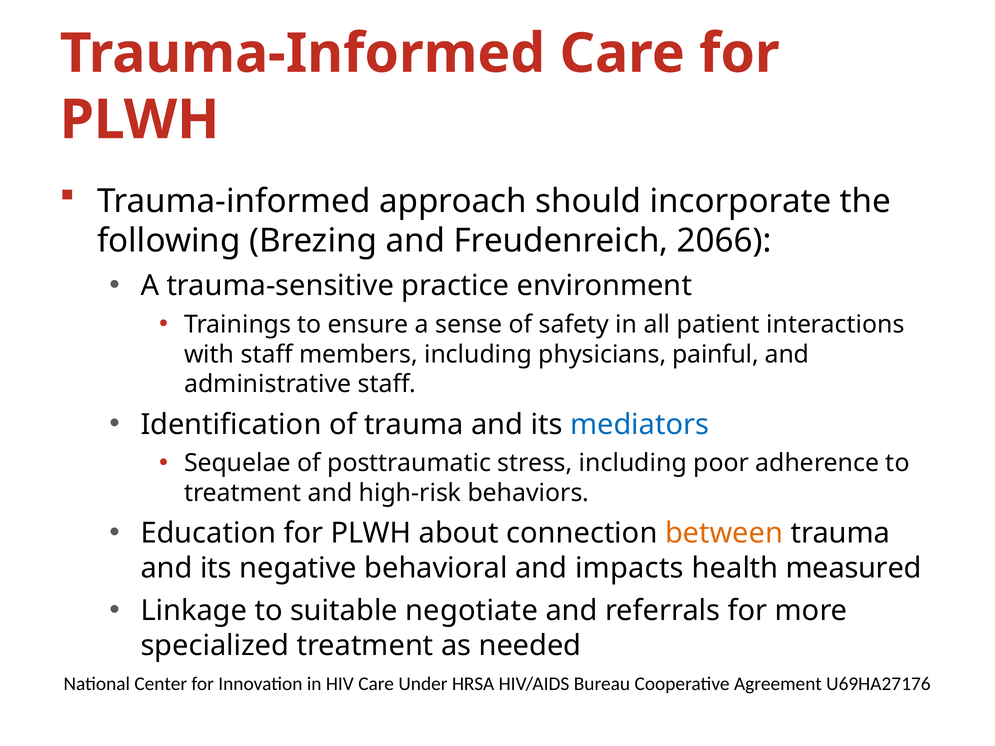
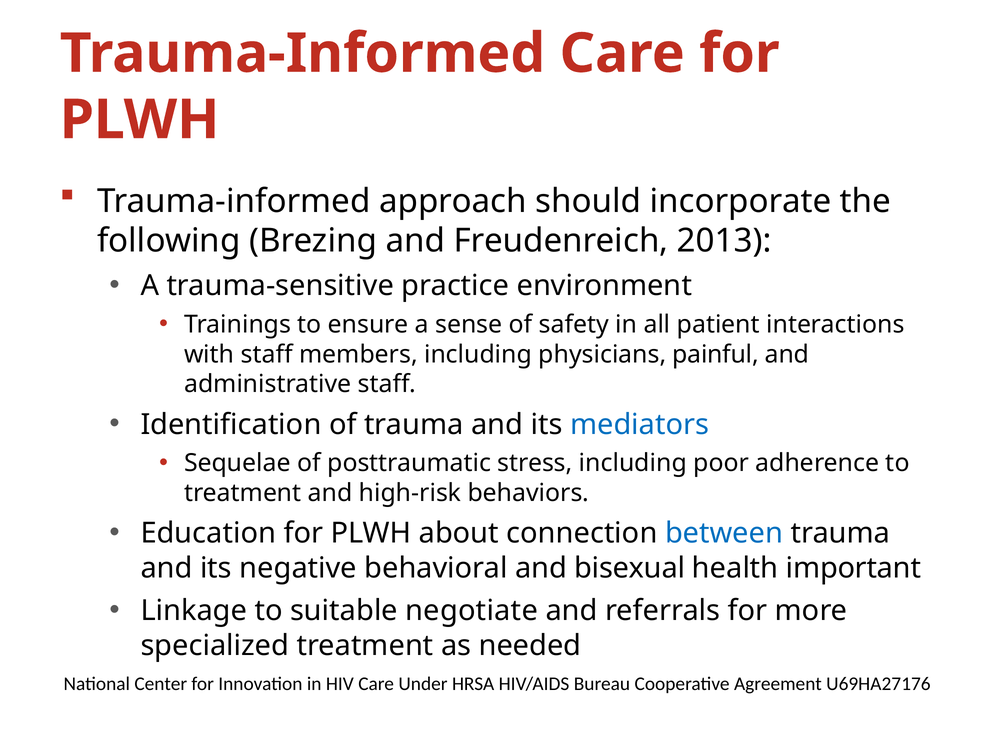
2066: 2066 -> 2013
between colour: orange -> blue
impacts: impacts -> bisexual
measured: measured -> important
